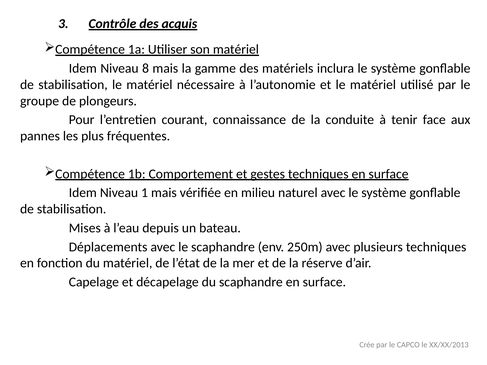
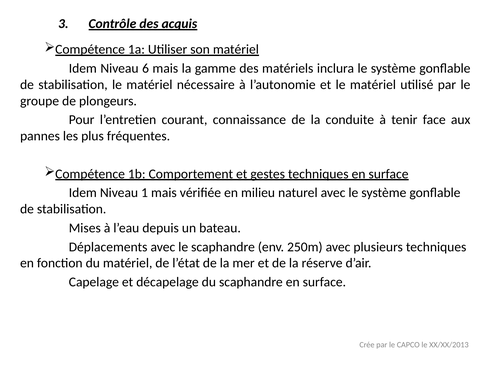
8: 8 -> 6
